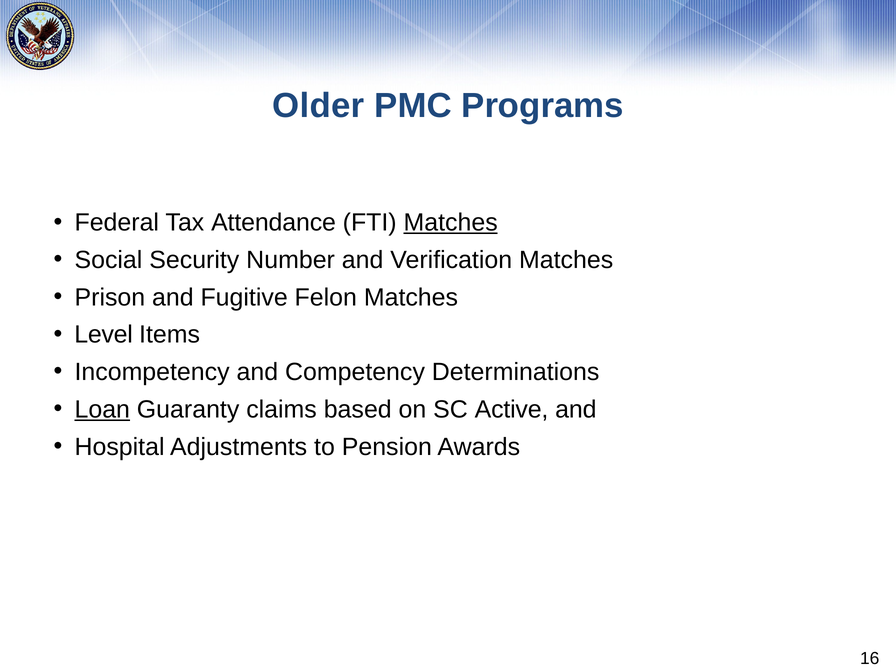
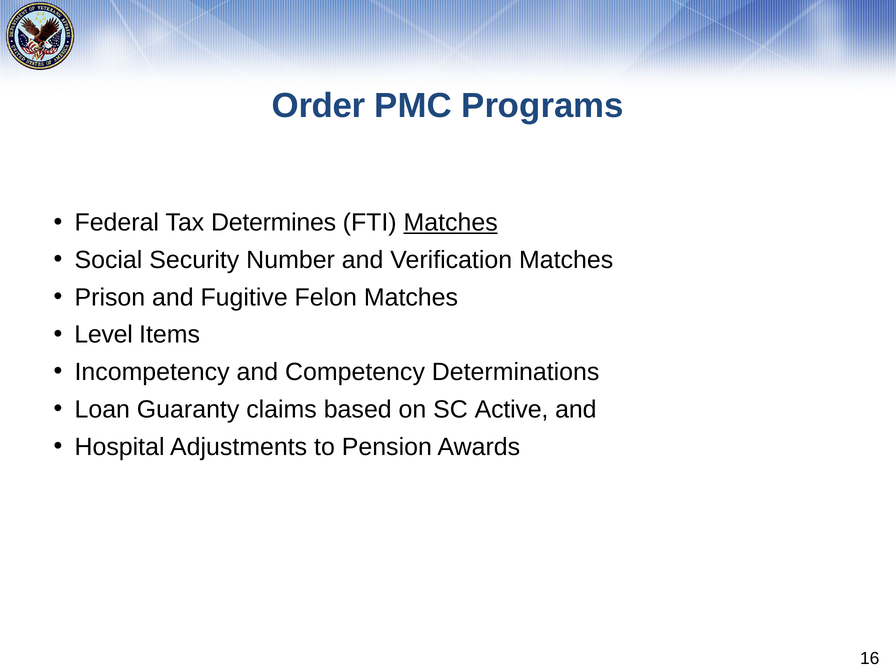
Older: Older -> Order
Attendance: Attendance -> Determines
Loan underline: present -> none
